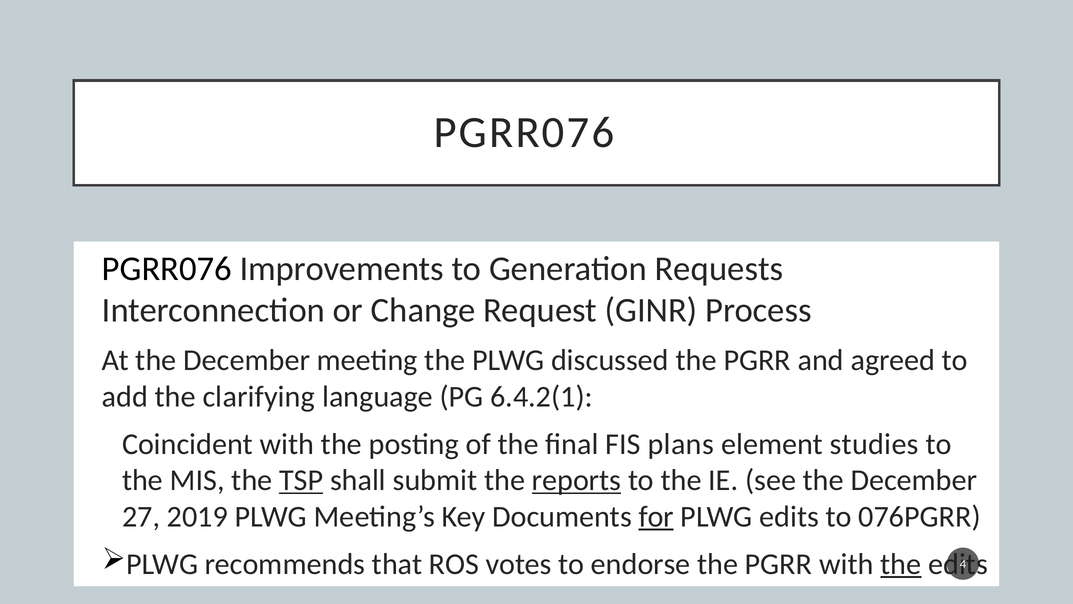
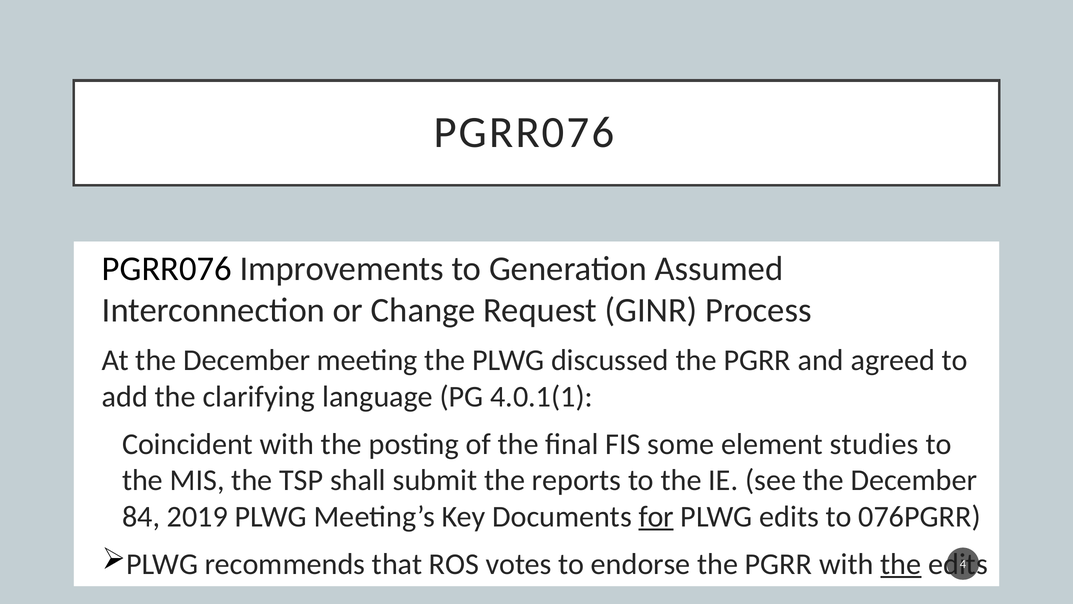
Requests: Requests -> Assumed
6.4.2(1: 6.4.2(1 -> 4.0.1(1
plans: plans -> some
TSP underline: present -> none
reports underline: present -> none
27: 27 -> 84
